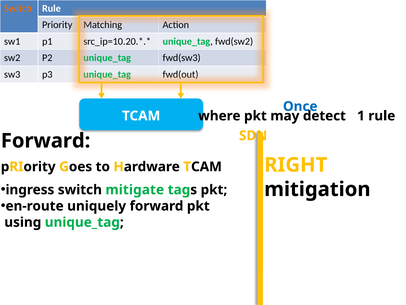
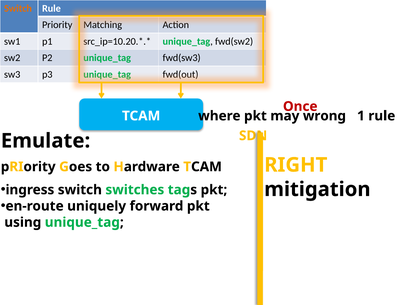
Once colour: blue -> red
detect: detect -> wrong
Forward at (46, 141): Forward -> Emulate
switch mitigate: mitigate -> switches
